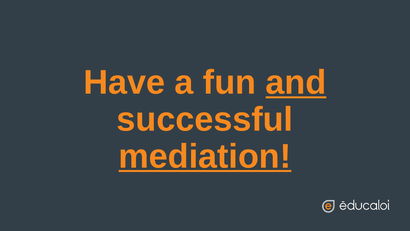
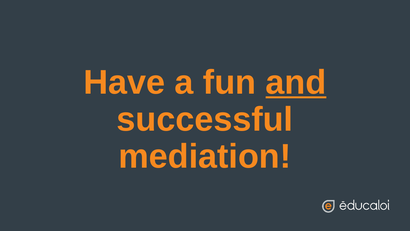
mediation underline: present -> none
